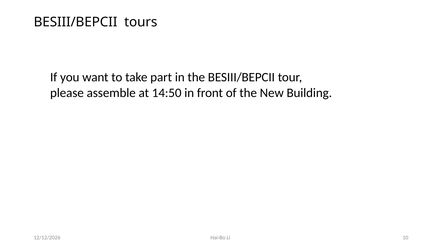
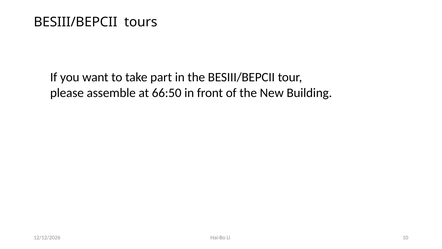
14:50: 14:50 -> 66:50
